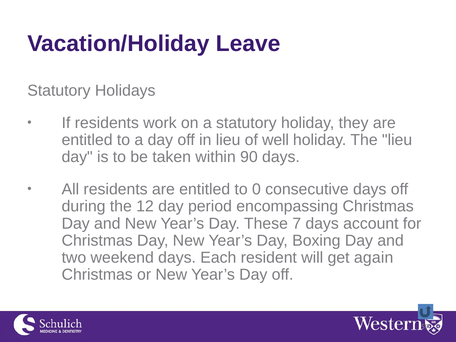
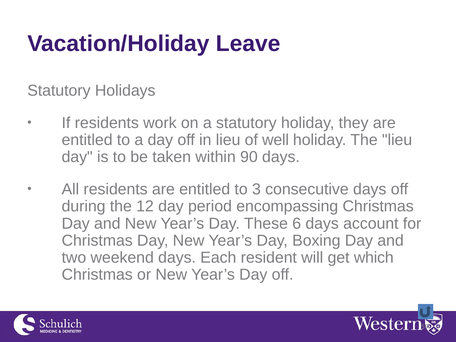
0: 0 -> 3
7: 7 -> 6
again: again -> which
